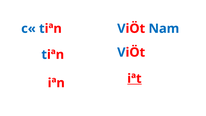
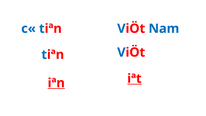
iªn underline: none -> present
